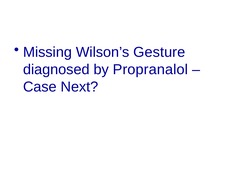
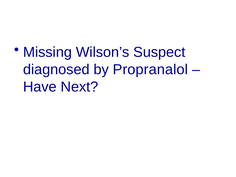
Gesture: Gesture -> Suspect
Case: Case -> Have
